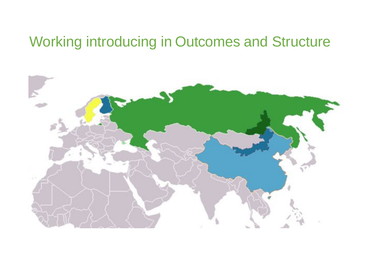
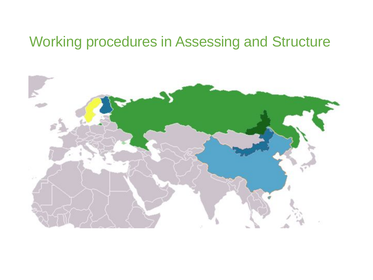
introducing: introducing -> procedures
Outcomes: Outcomes -> Assessing
